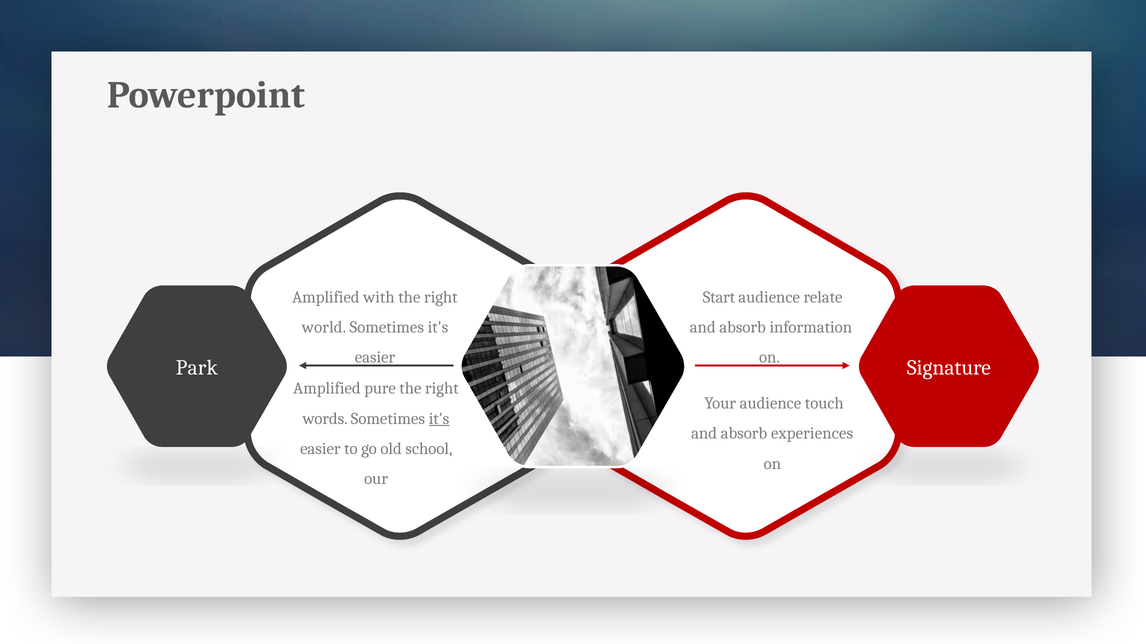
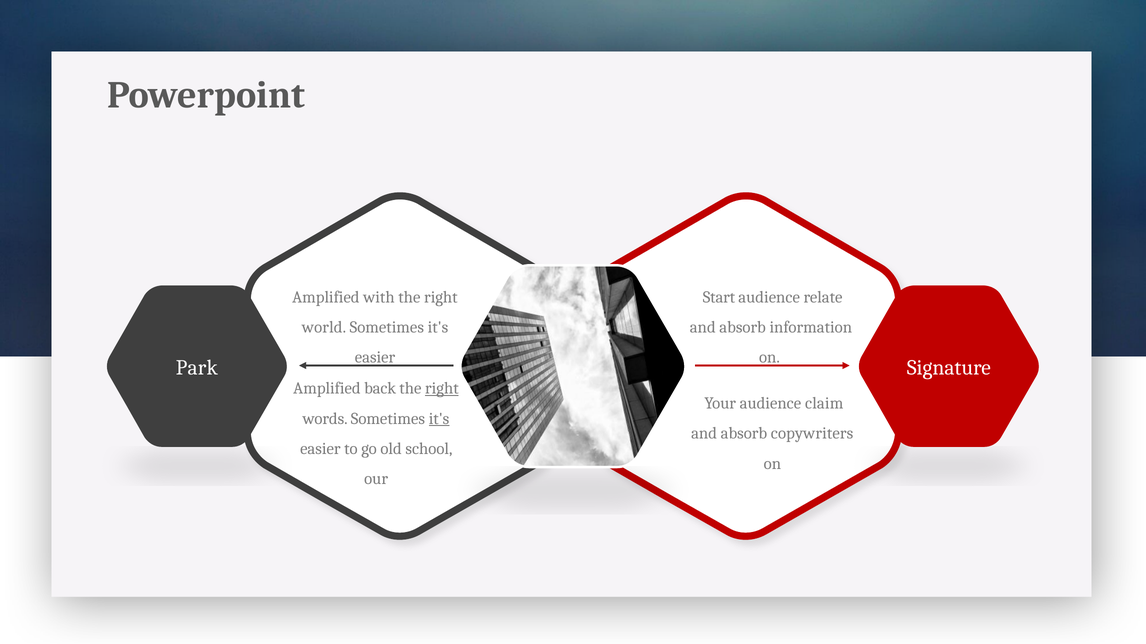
pure: pure -> back
right at (442, 389) underline: none -> present
touch: touch -> claim
experiences: experiences -> copywriters
